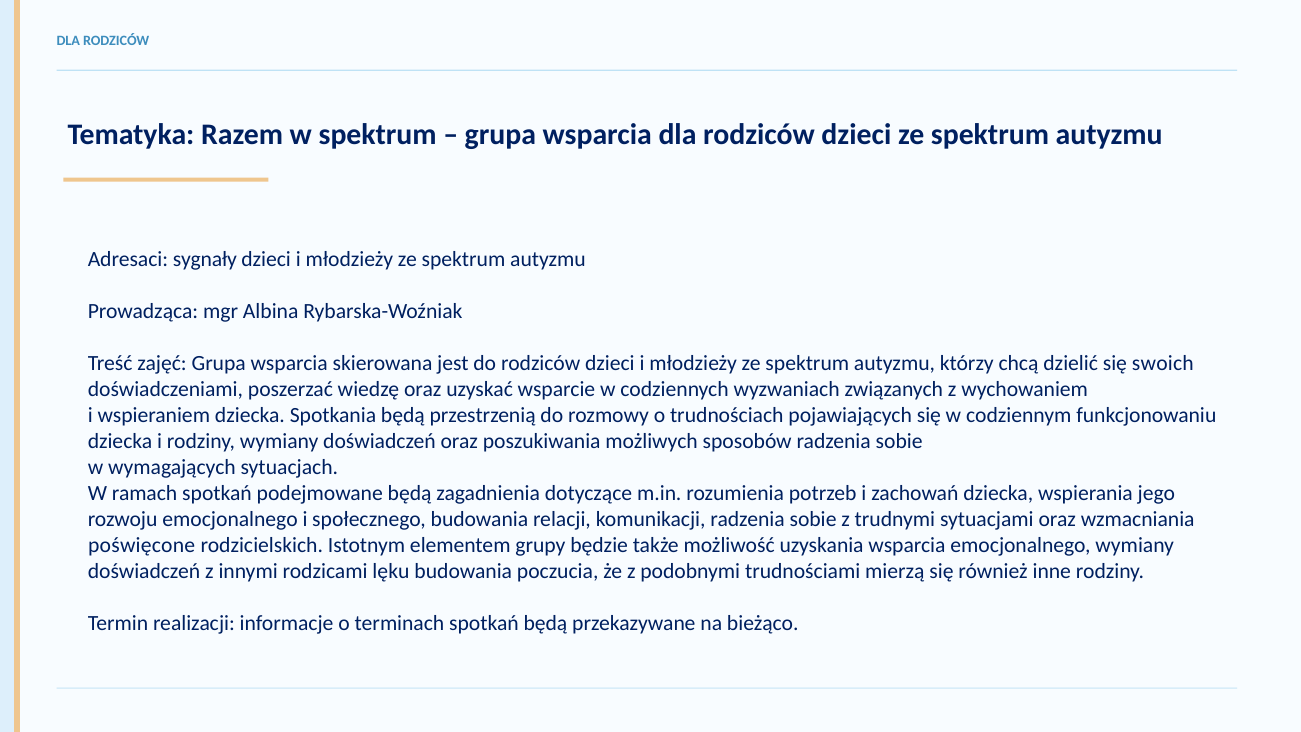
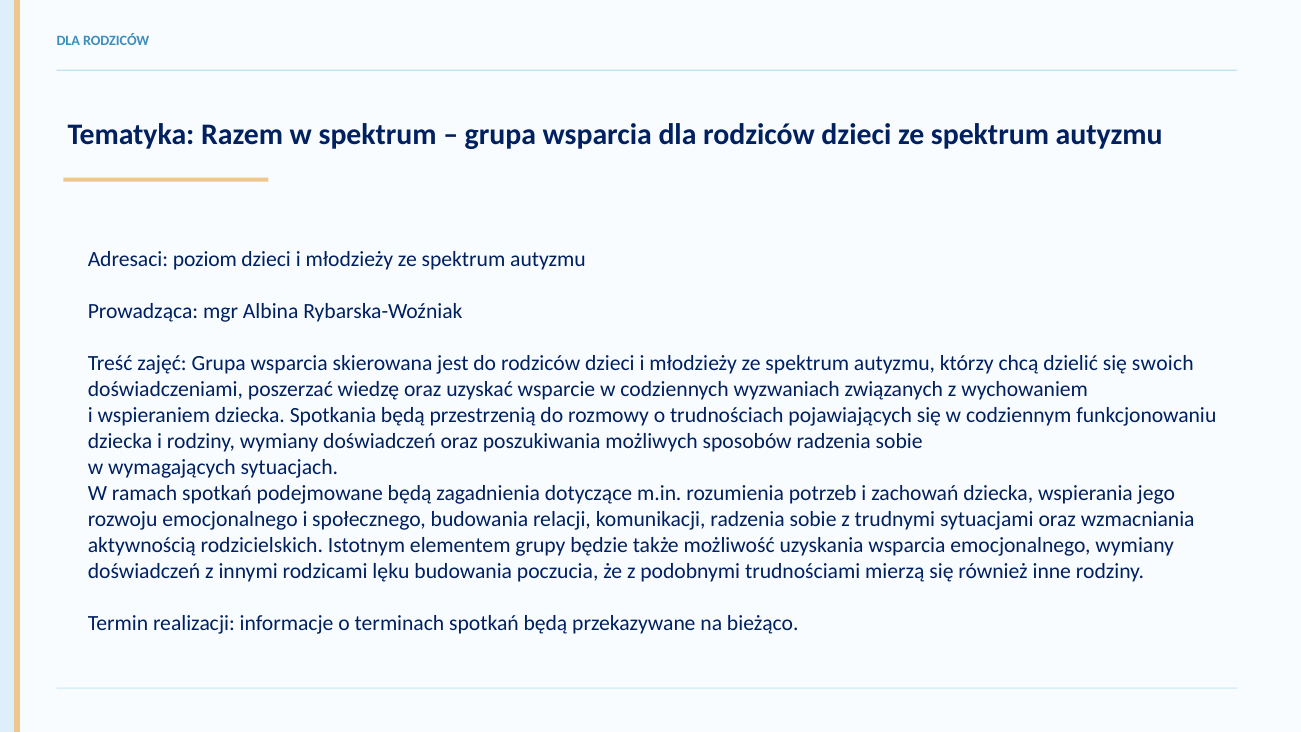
sygnały: sygnały -> poziom
poświęcone: poświęcone -> aktywnością
